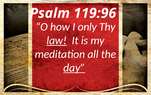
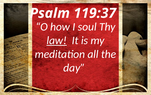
119:96: 119:96 -> 119:37
only: only -> soul
day underline: present -> none
